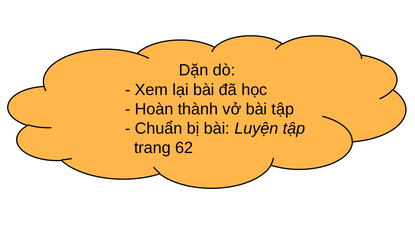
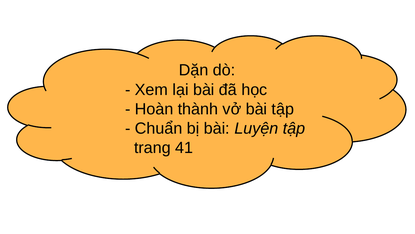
62: 62 -> 41
